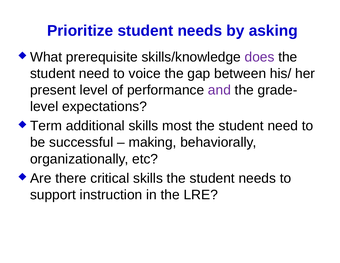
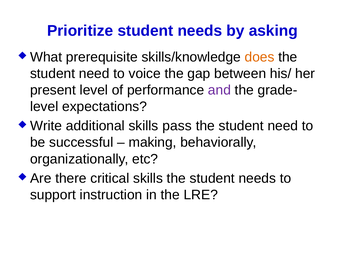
does colour: purple -> orange
Term: Term -> Write
most: most -> pass
